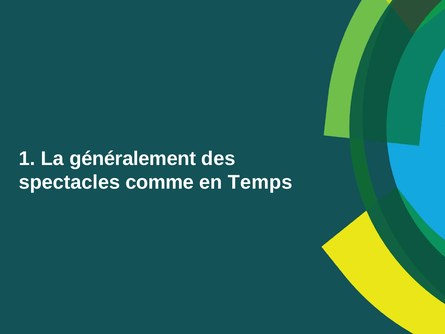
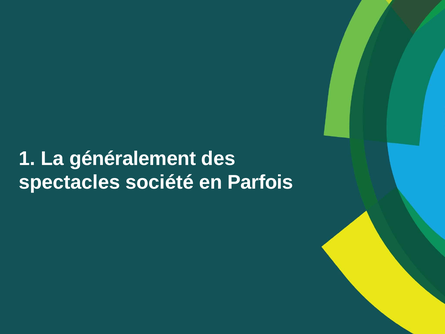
comme: comme -> société
Temps: Temps -> Parfois
